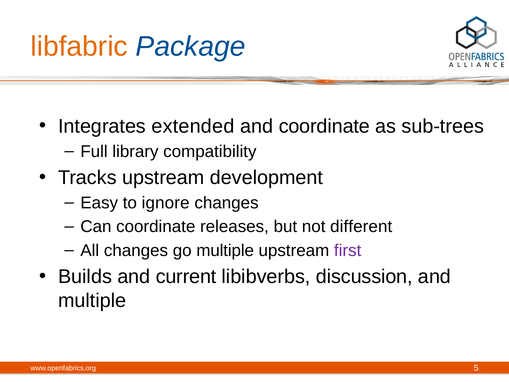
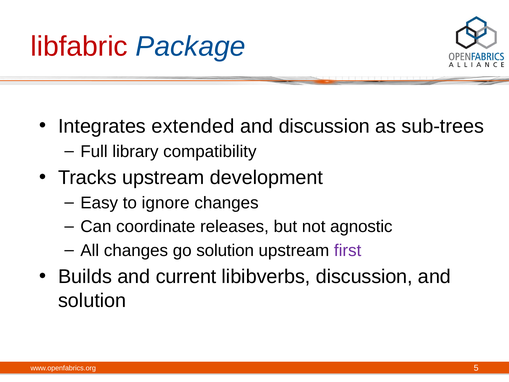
libfabric colour: orange -> red
and coordinate: coordinate -> discussion
different: different -> agnostic
go multiple: multiple -> solution
multiple at (92, 300): multiple -> solution
